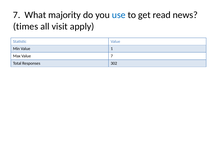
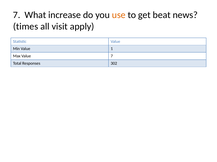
majority: majority -> increase
use colour: blue -> orange
read: read -> beat
